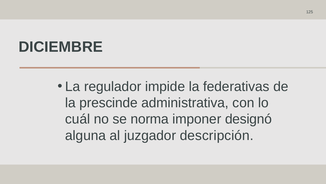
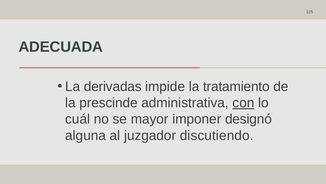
DICIEMBRE: DICIEMBRE -> ADECUADA
regulador: regulador -> derivadas
federativas: federativas -> tratamiento
con underline: none -> present
norma: norma -> mayor
descripción: descripción -> discutiendo
